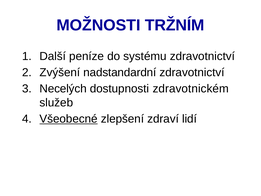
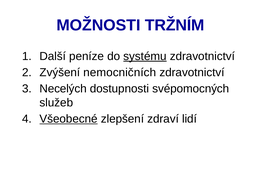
systému underline: none -> present
nadstandardní: nadstandardní -> nemocničních
zdravotnickém: zdravotnickém -> svépomocných
